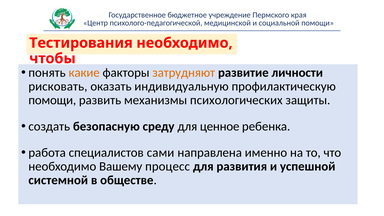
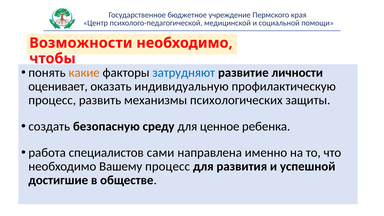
Тестирования: Тестирования -> Возможности
затрудняют colour: orange -> blue
рисковать: рисковать -> оценивает
помощи at (52, 100): помощи -> процесс
системной: системной -> достигшие
